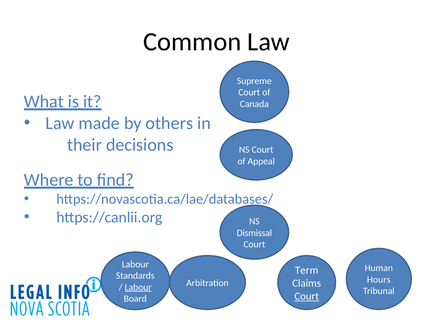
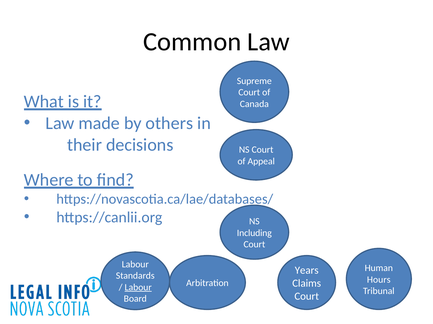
Dismissal: Dismissal -> Including
Term: Term -> Years
Court at (307, 297) underline: present -> none
